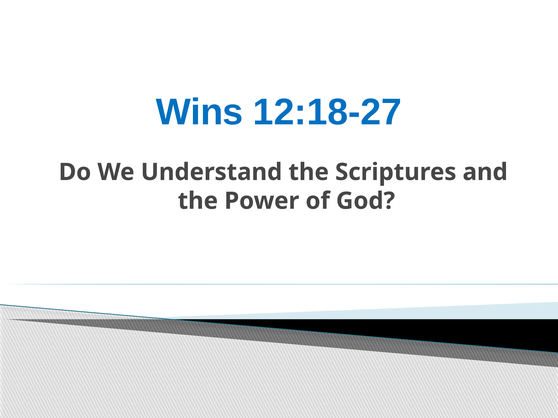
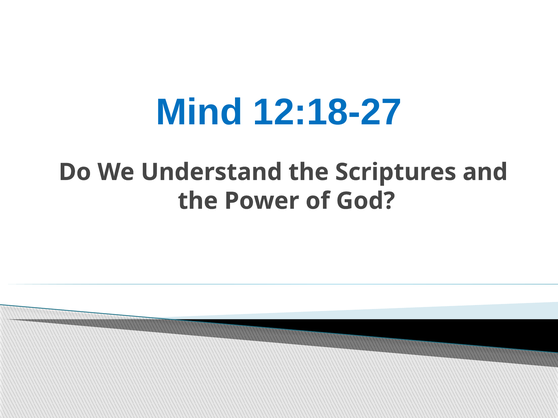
Wins: Wins -> Mind
